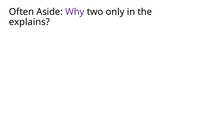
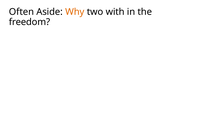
Why colour: purple -> orange
only: only -> with
explains: explains -> freedom
